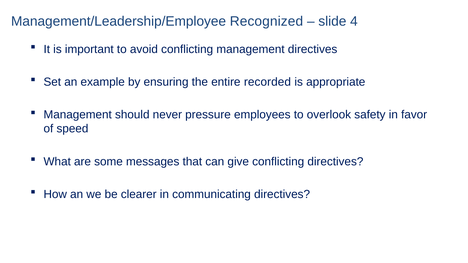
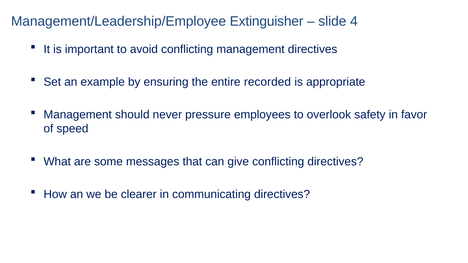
Recognized: Recognized -> Extinguisher
